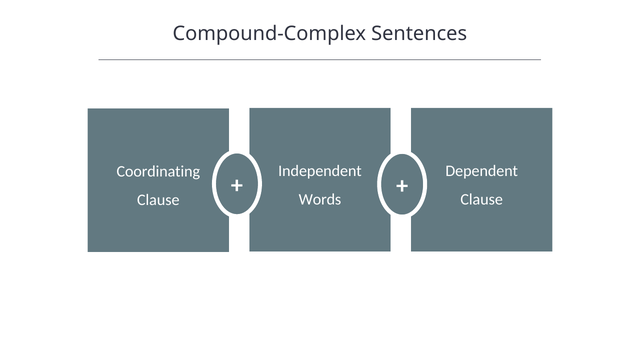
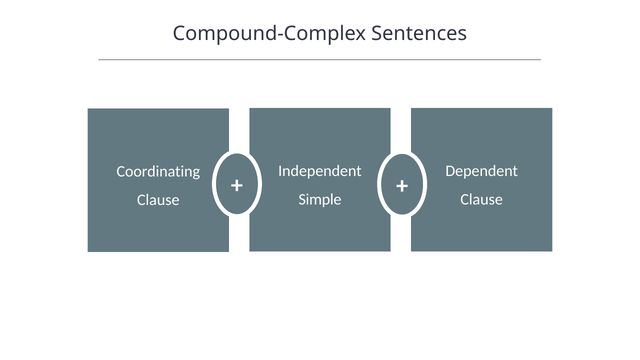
Words: Words -> Simple
